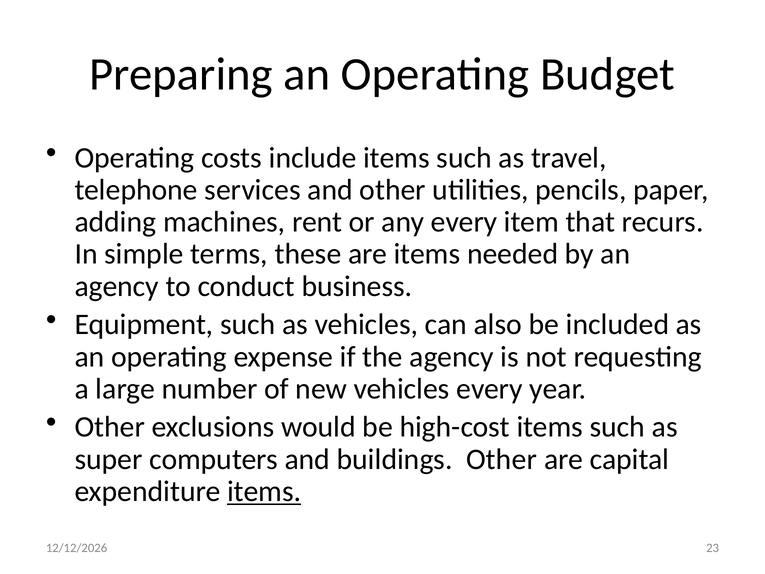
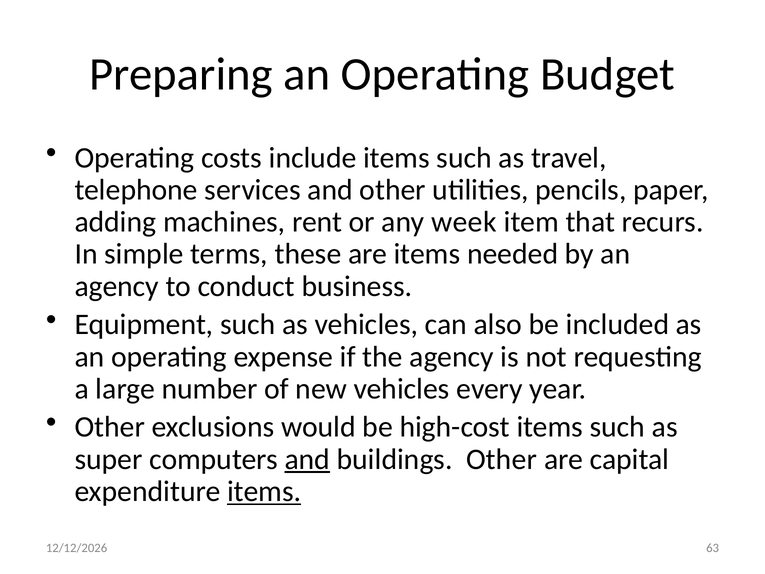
any every: every -> week
and at (307, 459) underline: none -> present
23: 23 -> 63
